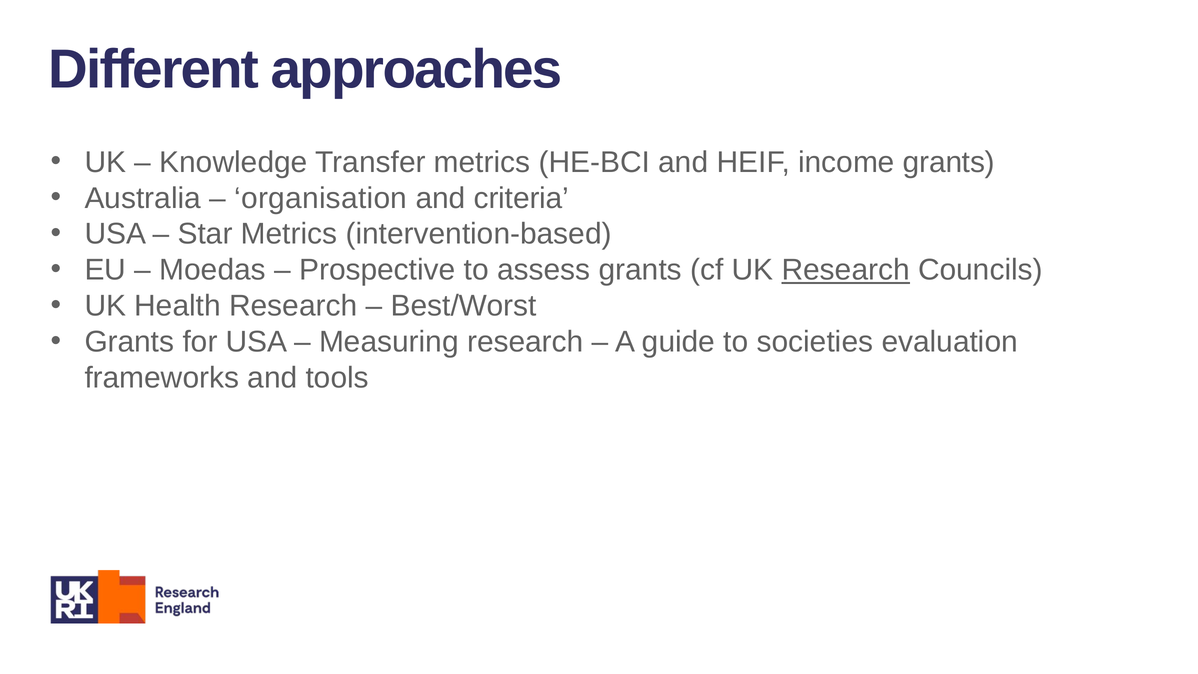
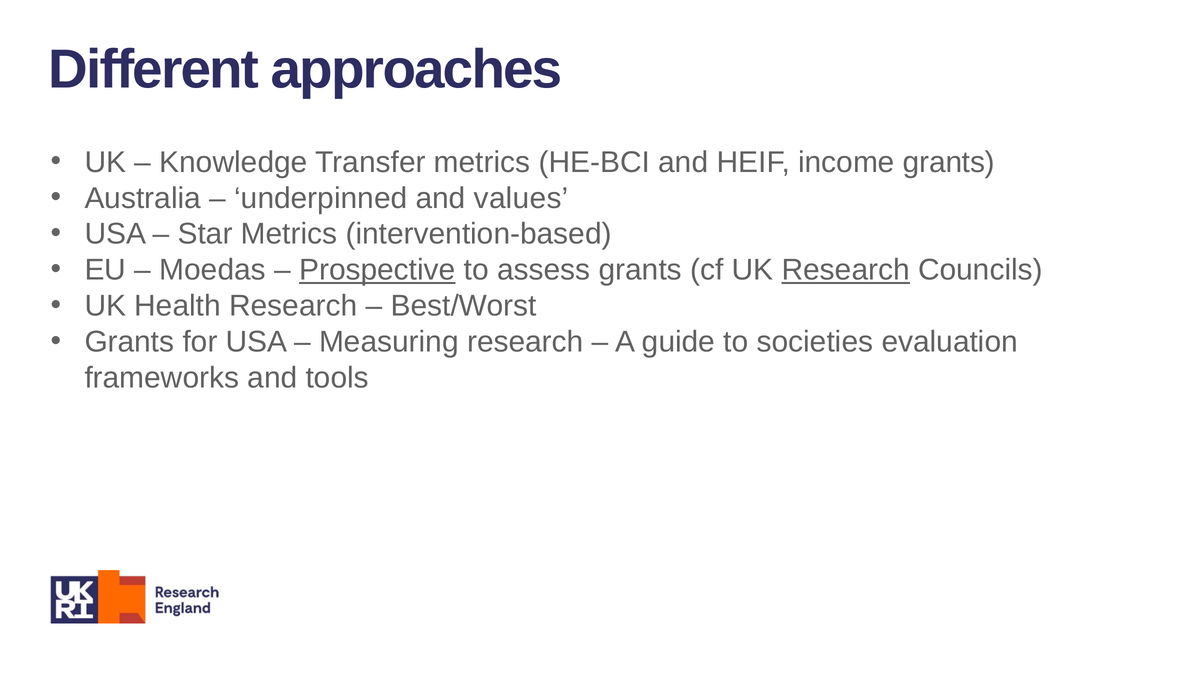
organisation: organisation -> underpinned
criteria: criteria -> values
Prospective underline: none -> present
